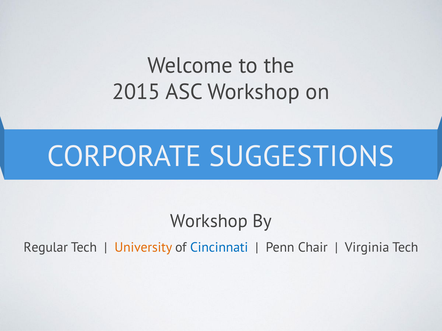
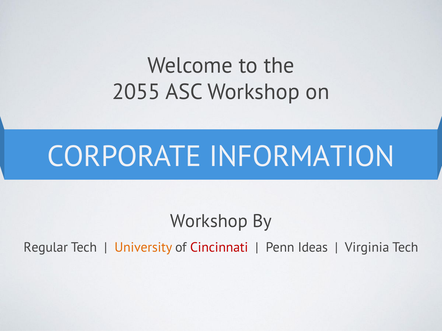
2015: 2015 -> 2055
SUGGESTIONS: SUGGESTIONS -> INFORMATION
Cincinnati colour: blue -> red
Chair: Chair -> Ideas
